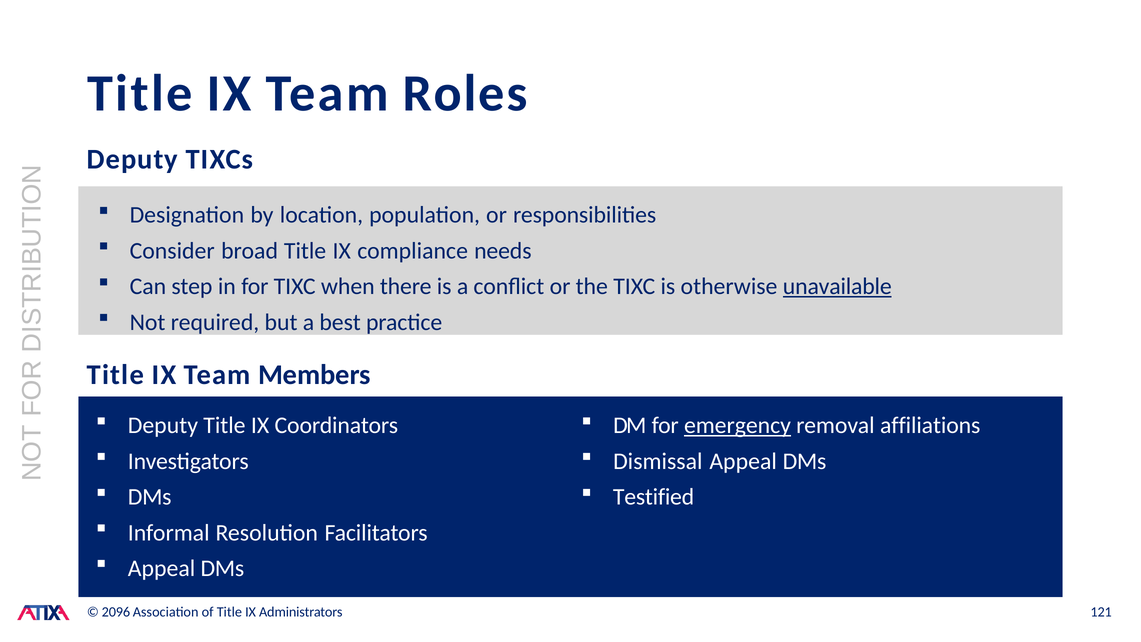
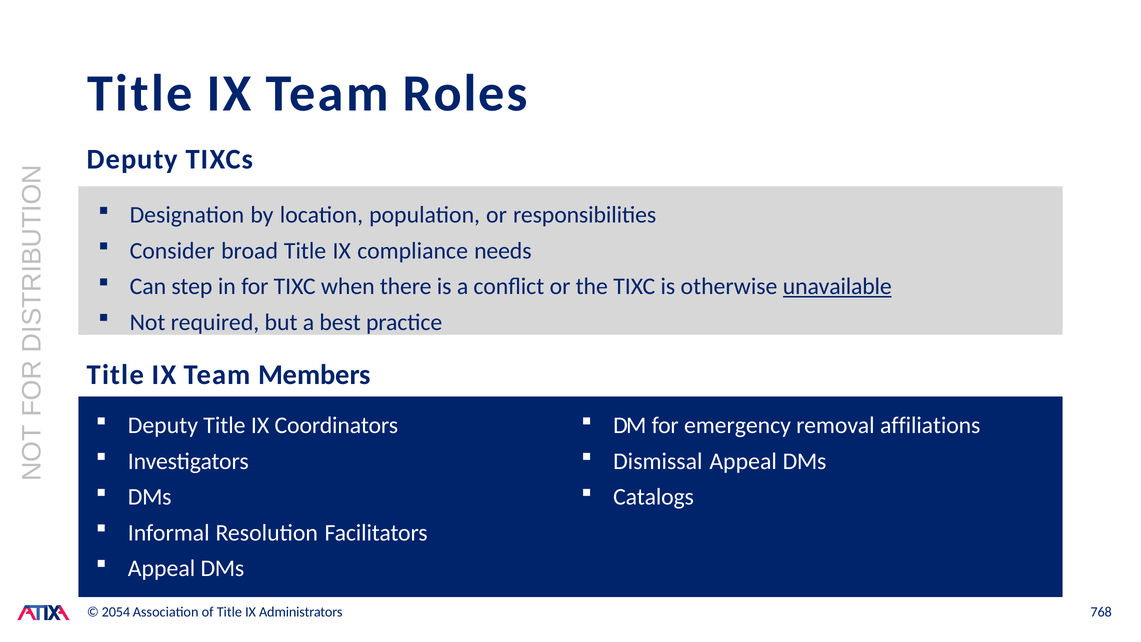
emergency underline: present -> none
Testified: Testified -> Catalogs
2096: 2096 -> 2054
121: 121 -> 768
